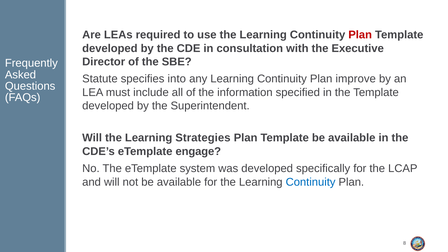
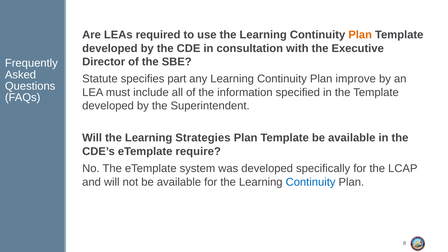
Plan at (360, 35) colour: red -> orange
into: into -> part
engage: engage -> require
